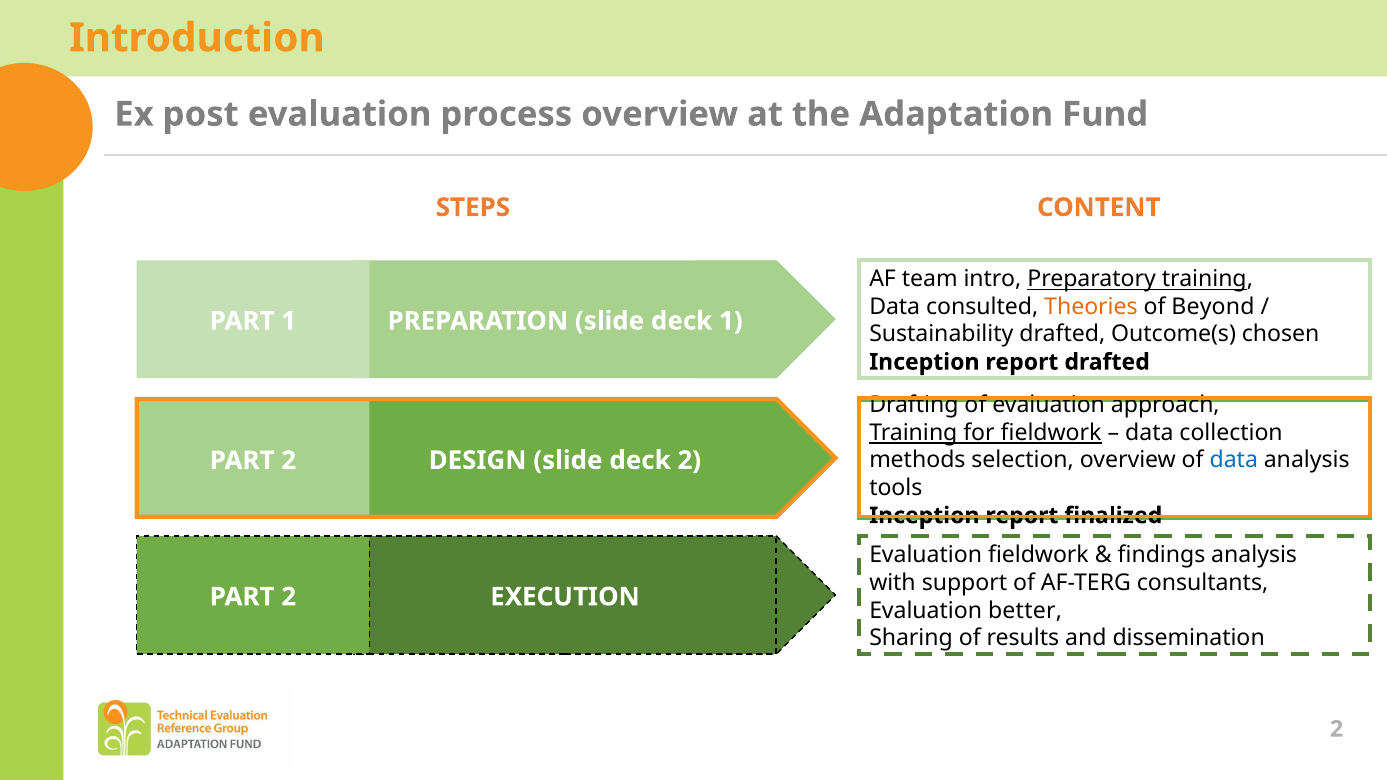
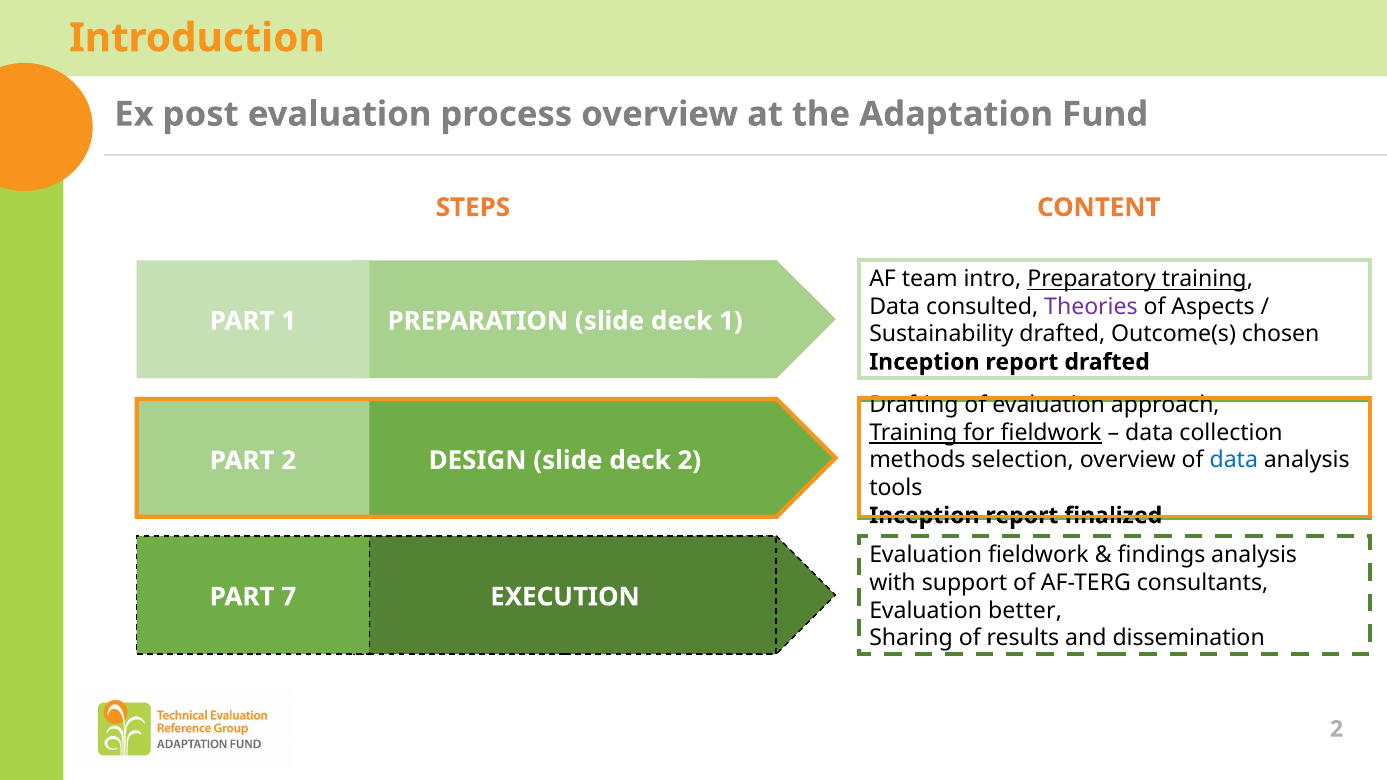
Theories colour: orange -> purple
Beyond: Beyond -> Aspects
2 at (289, 597): 2 -> 7
